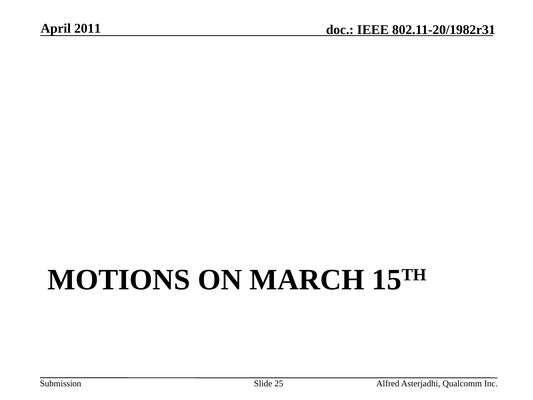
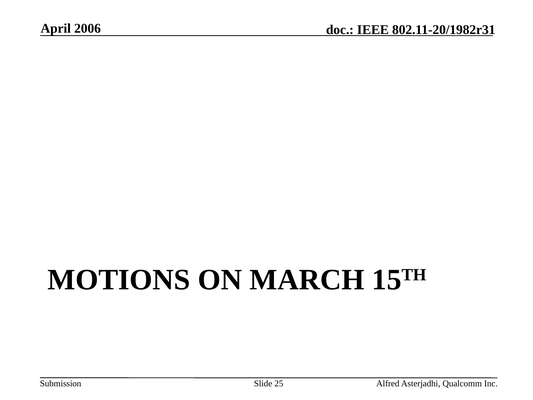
2011: 2011 -> 2006
